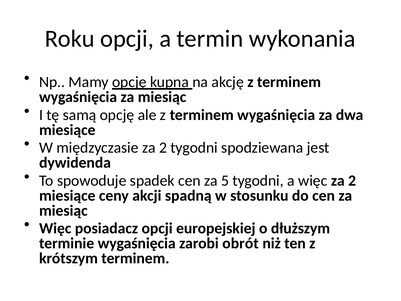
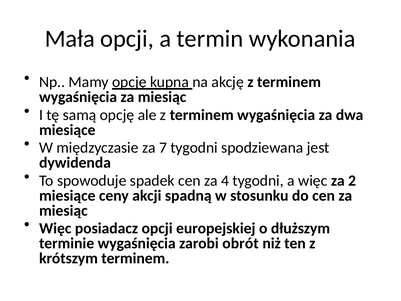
Roku: Roku -> Mała
międzyczasie za 2: 2 -> 7
5: 5 -> 4
